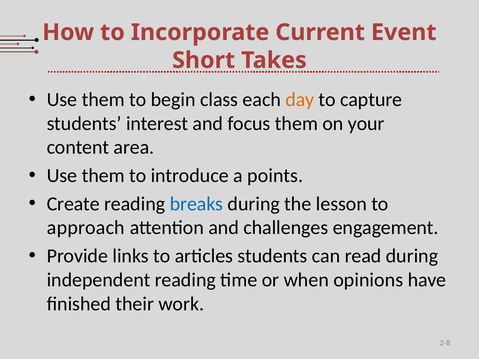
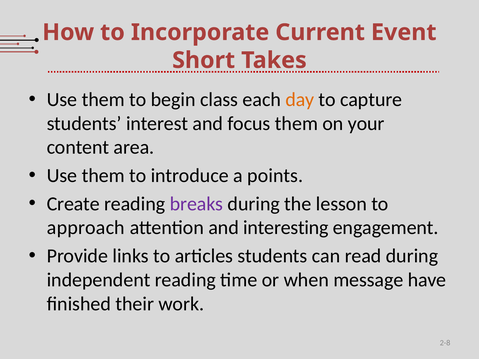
breaks colour: blue -> purple
challenges: challenges -> interesting
opinions: opinions -> message
